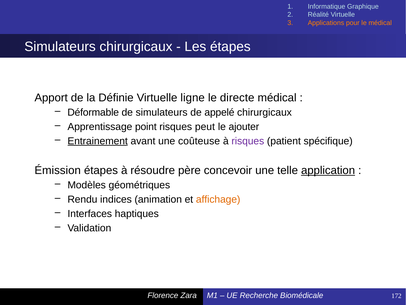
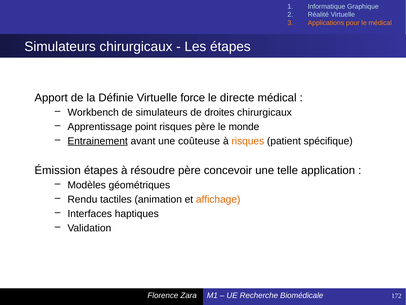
ligne: ligne -> force
Déformable: Déformable -> Workbench
appelé: appelé -> droites
risques peut: peut -> père
ajouter: ajouter -> monde
risques at (248, 141) colour: purple -> orange
application underline: present -> none
indices: indices -> tactiles
